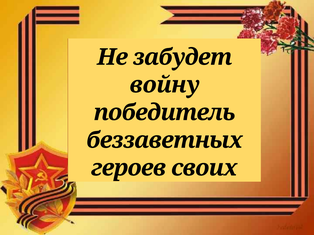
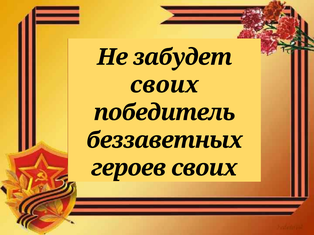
войну at (165, 85): войну -> своих
